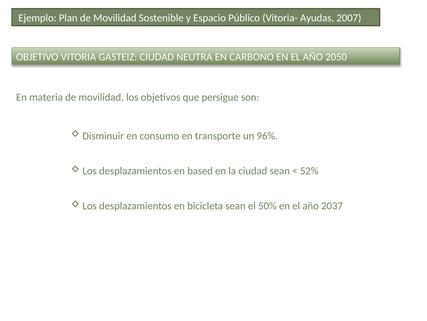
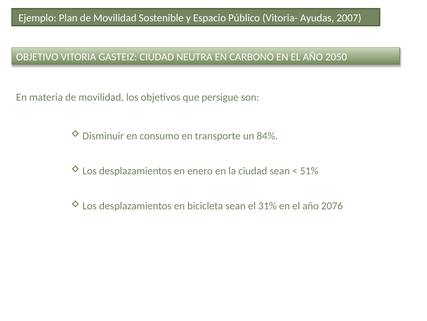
96%: 96% -> 84%
based: based -> enero
52%: 52% -> 51%
50%: 50% -> 31%
2037: 2037 -> 2076
